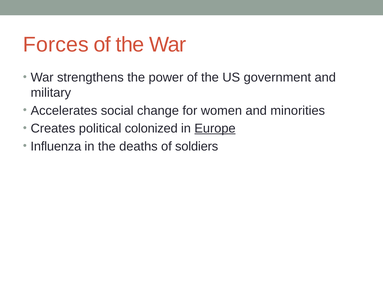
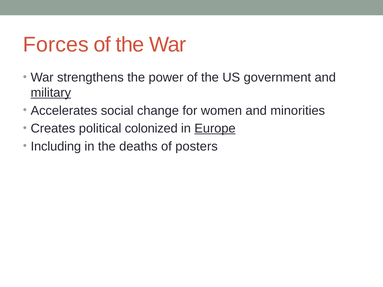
military underline: none -> present
Influenza: Influenza -> Including
soldiers: soldiers -> posters
